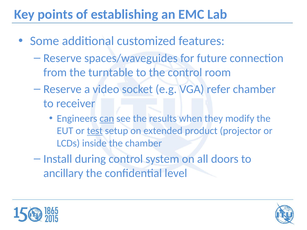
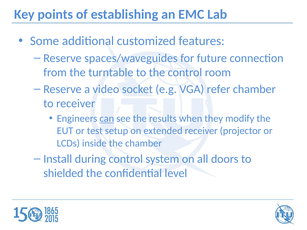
test underline: present -> none
extended product: product -> receiver
ancillary: ancillary -> shielded
